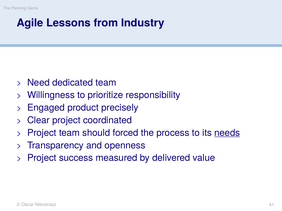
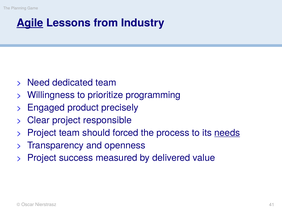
Agile underline: none -> present
responsibility: responsibility -> programming
coordinated: coordinated -> responsible
